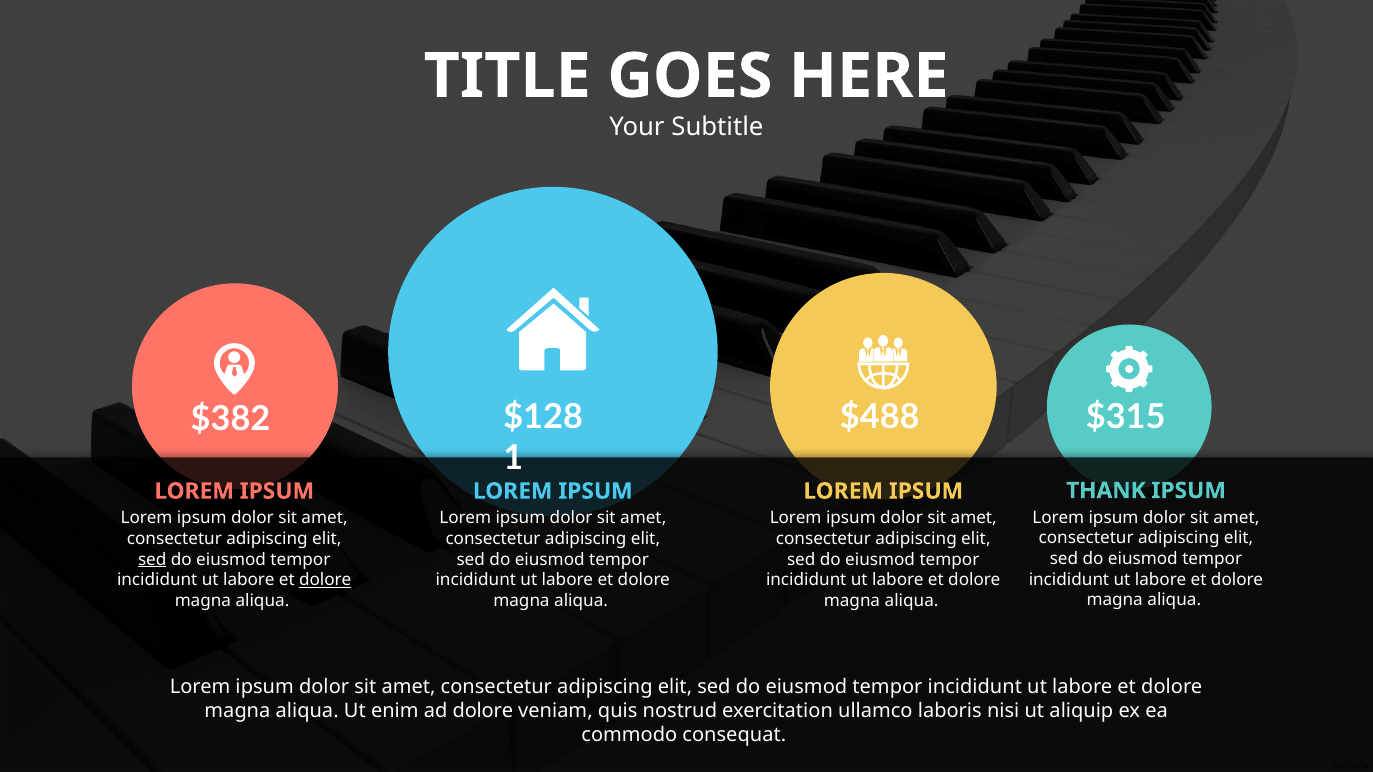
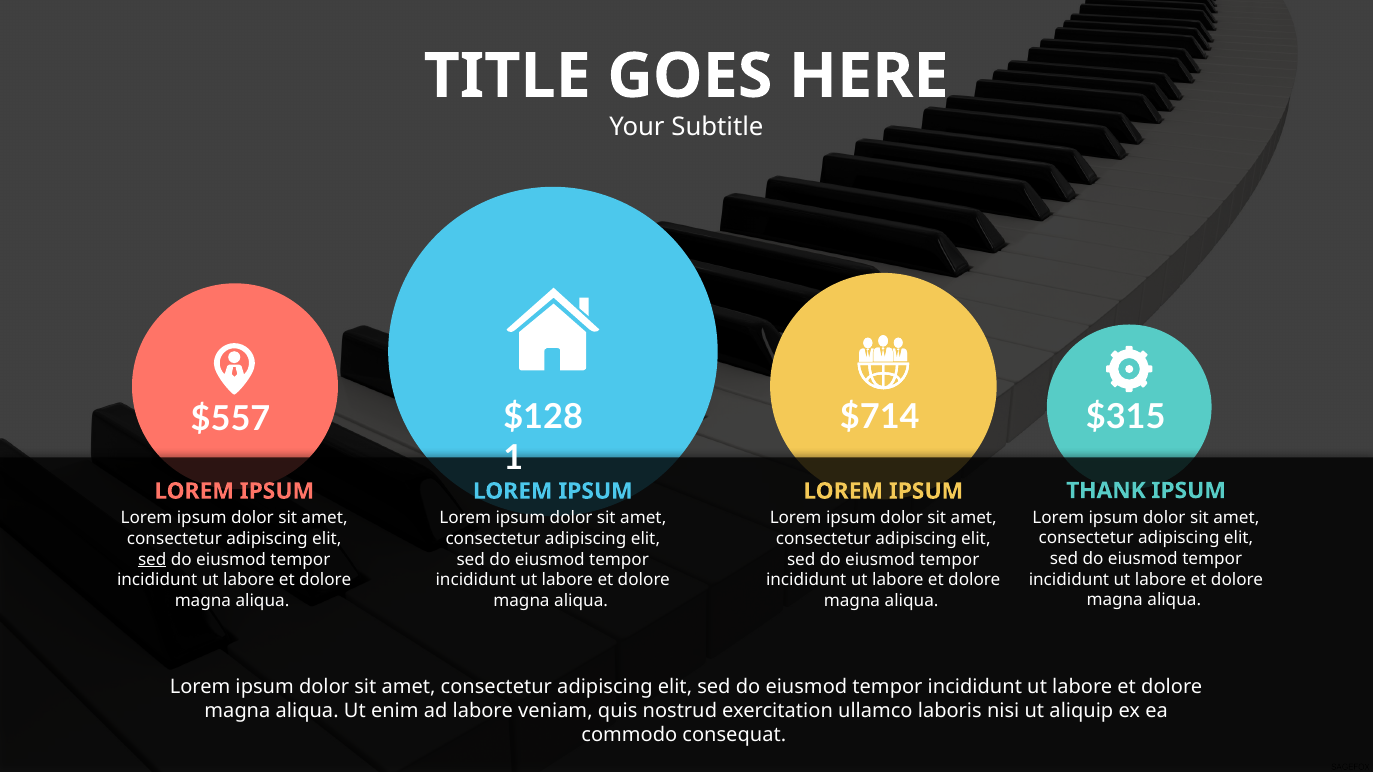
$488: $488 -> $714
$382: $382 -> $557
dolore at (325, 580) underline: present -> none
ad dolore: dolore -> labore
